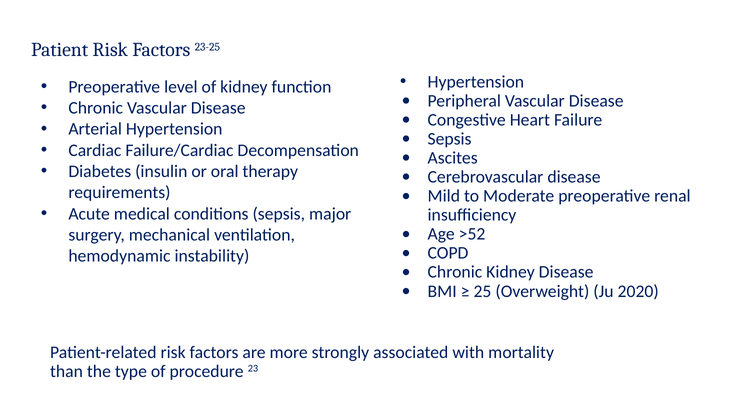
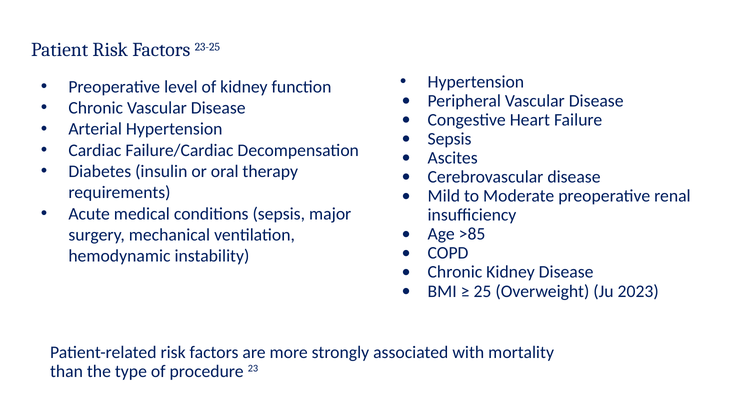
>52: >52 -> >85
2020: 2020 -> 2023
